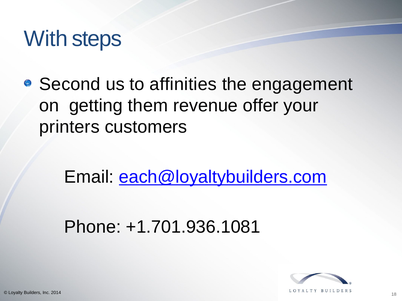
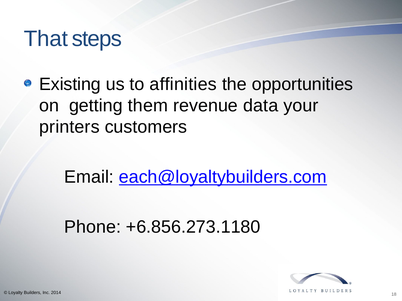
With: With -> That
Second: Second -> Existing
engagement: engagement -> opportunities
offer: offer -> data
+1.701.936.1081: +1.701.936.1081 -> +6.856.273.1180
